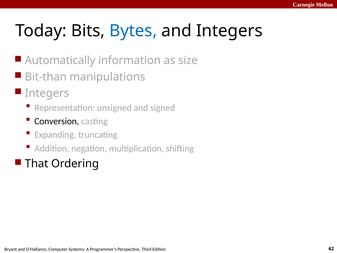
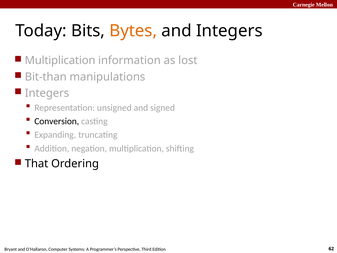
Bytes colour: blue -> orange
Automatically at (60, 60): Automatically -> Multiplication
size: size -> lost
